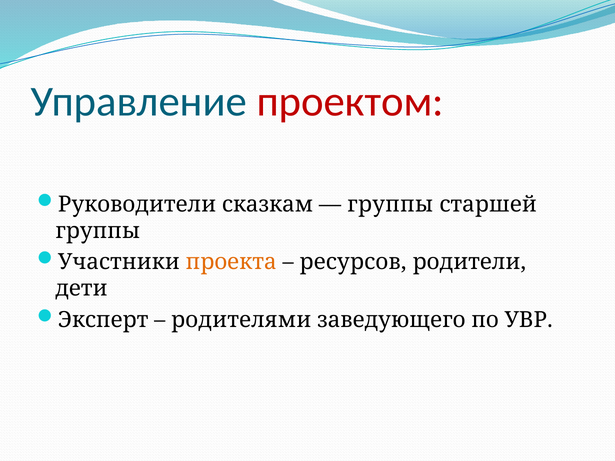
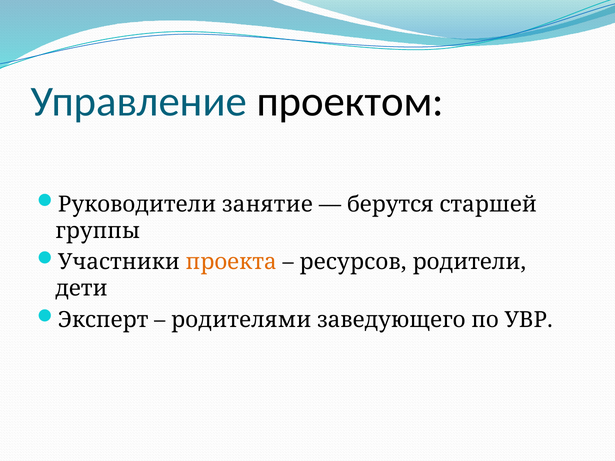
проектом colour: red -> black
сказкам: сказкам -> занятие
группы at (390, 204): группы -> берутся
